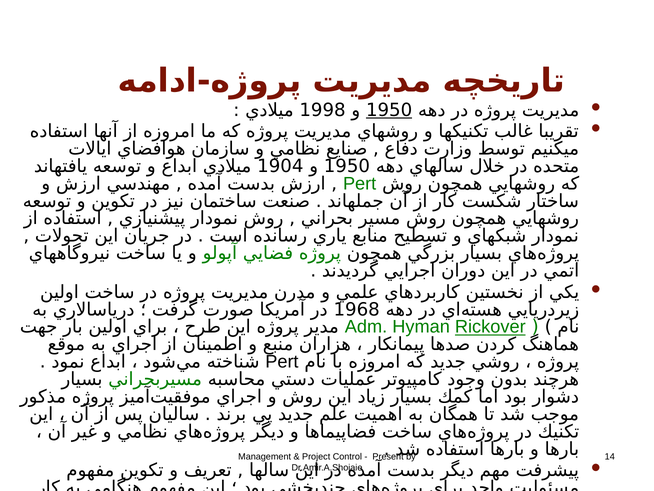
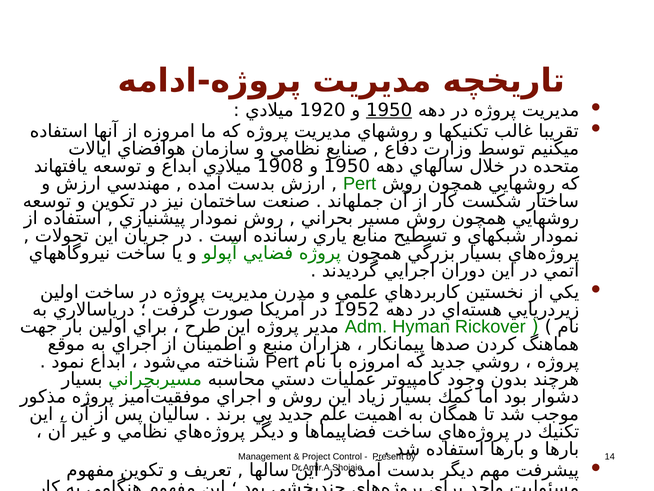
1998: 1998 -> 1920
1904: 1904 -> 1908
1968: 1968 -> 1952
Rickover underline: present -> none
